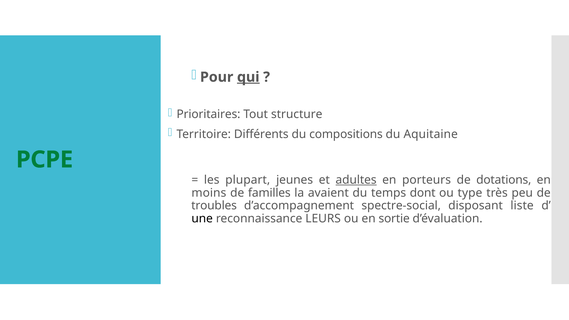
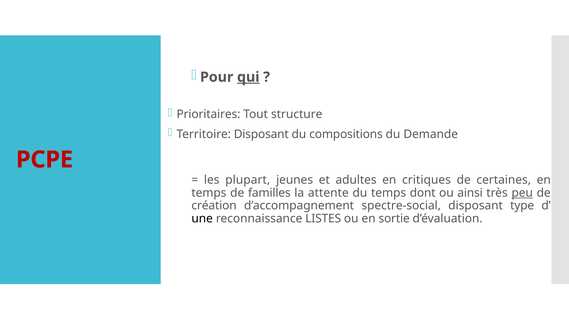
Territoire Différents: Différents -> Disposant
Aquitaine: Aquitaine -> Demande
PCPE colour: green -> red
adultes underline: present -> none
porteurs: porteurs -> critiques
dotations: dotations -> certaines
moins at (209, 193): moins -> temps
avaient: avaient -> attente
type: type -> ainsi
peu underline: none -> present
troubles: troubles -> création
liste: liste -> type
LEURS: LEURS -> LISTES
